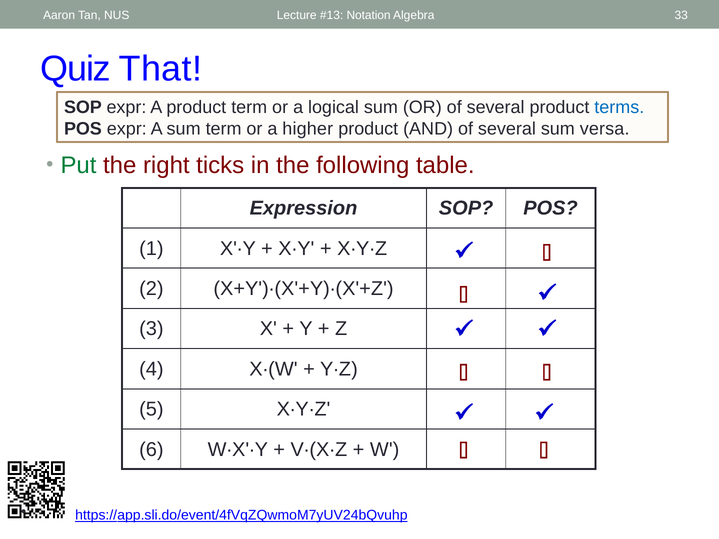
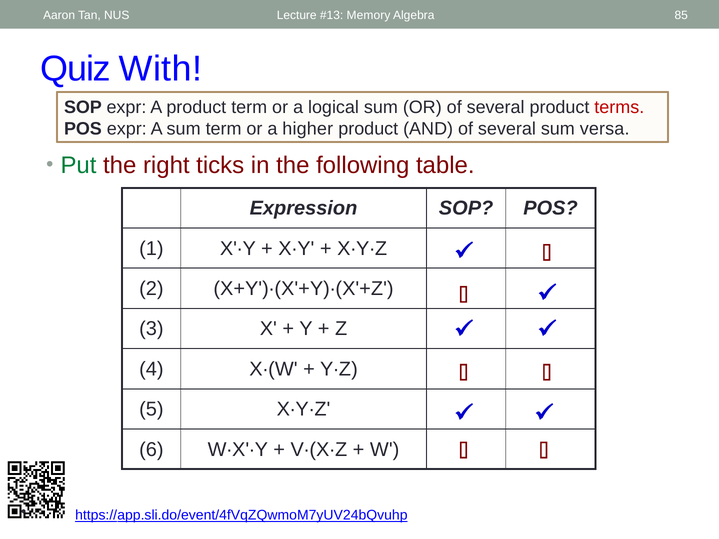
Notation: Notation -> Memory
33: 33 -> 85
That: That -> With
terms colour: blue -> red
